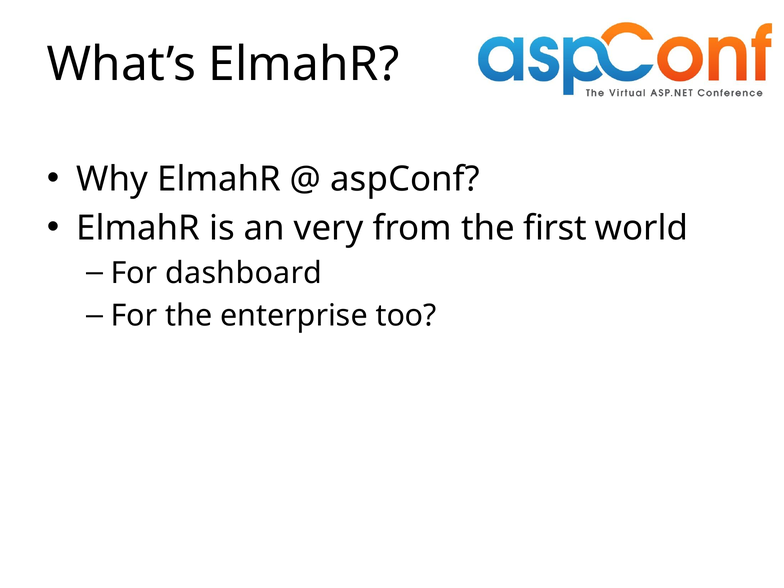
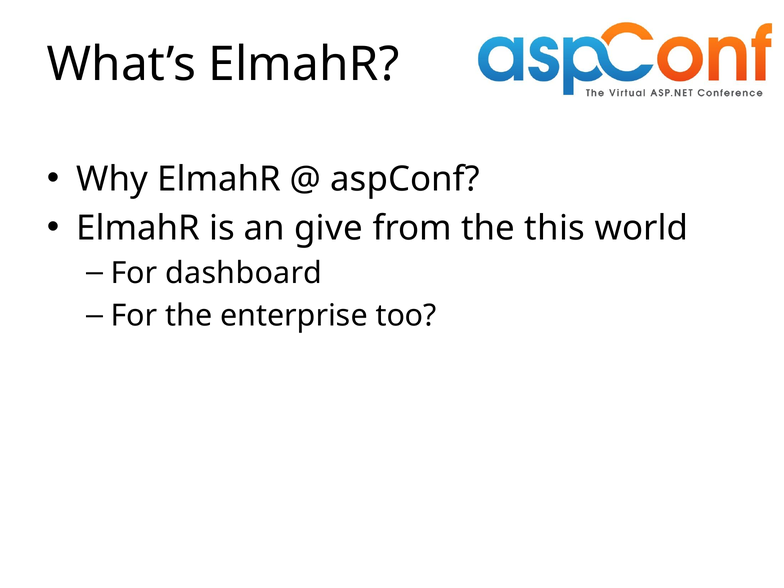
very: very -> give
first: first -> this
